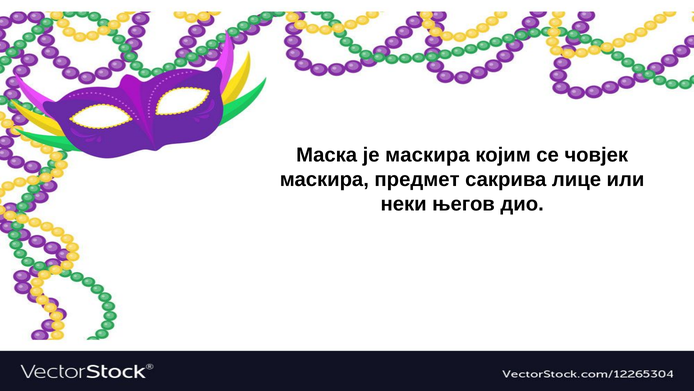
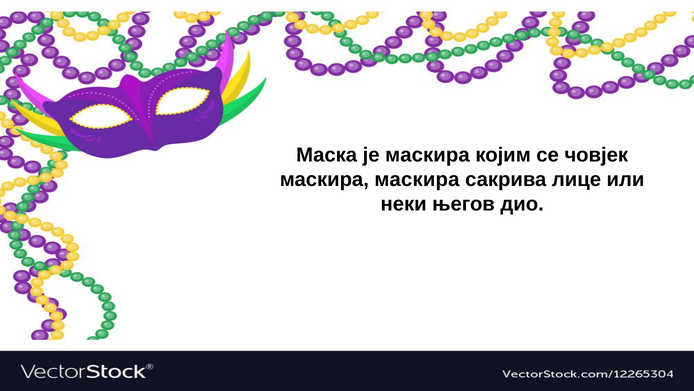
маскира предмет: предмет -> маскира
